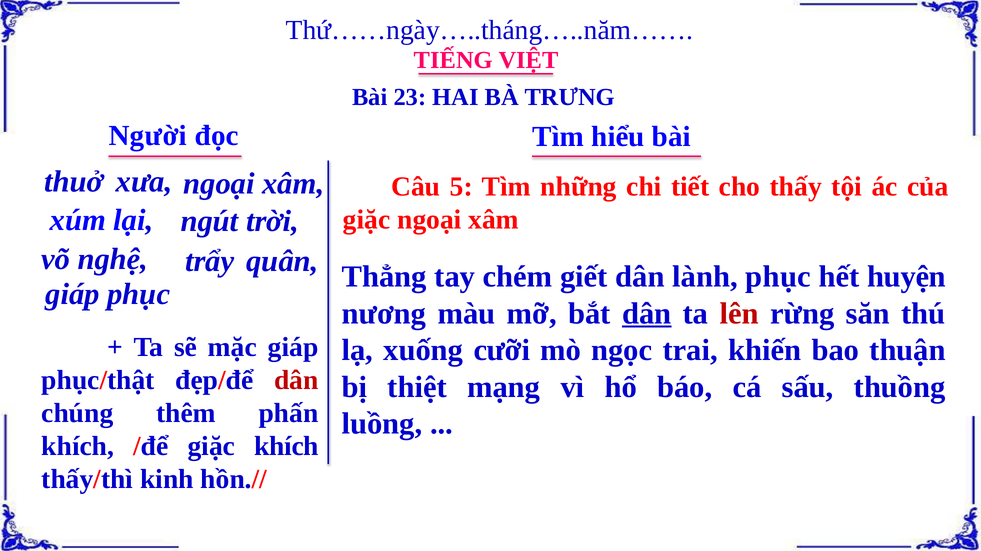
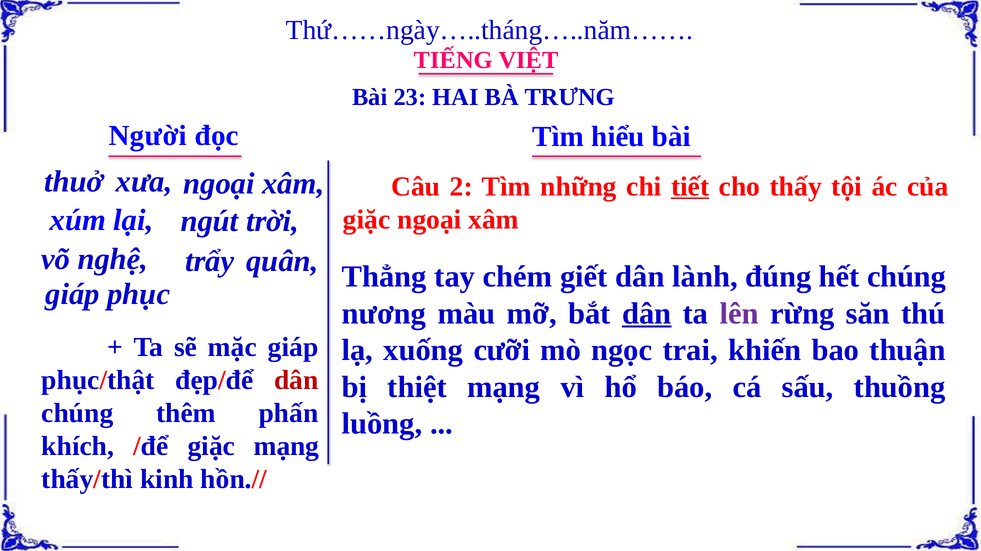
5: 5 -> 2
tiết underline: none -> present
lành phục: phục -> đúng
hết huyện: huyện -> chúng
lên colour: red -> purple
giặc khích: khích -> mạng
